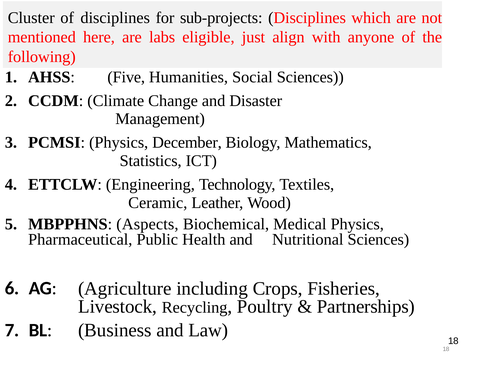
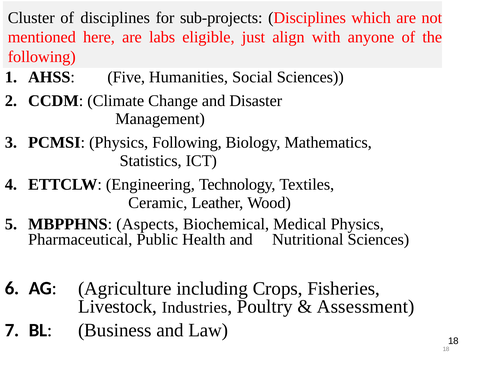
Physics December: December -> Following
Recycling: Recycling -> Industries
Partnerships: Partnerships -> Assessment
